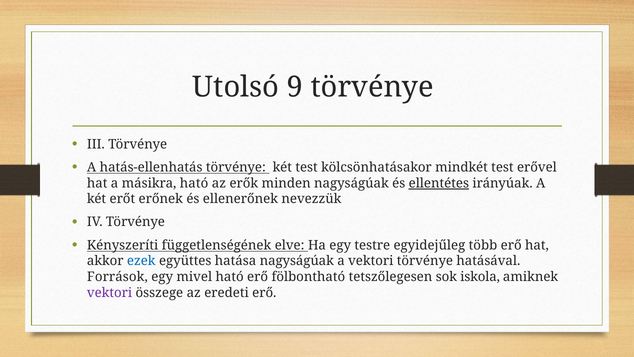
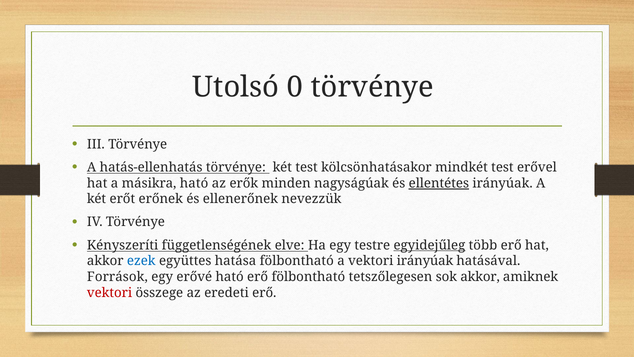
9: 9 -> 0
egyidejűleg underline: none -> present
hatása nagyságúak: nagyságúak -> fölbontható
vektori törvénye: törvénye -> irányúak
mivel: mivel -> erővé
sok iskola: iskola -> akkor
vektori at (110, 292) colour: purple -> red
